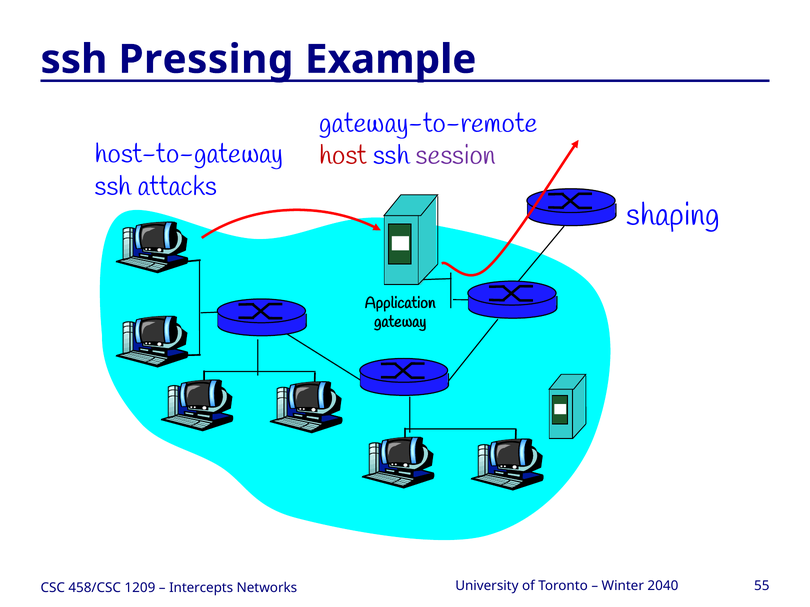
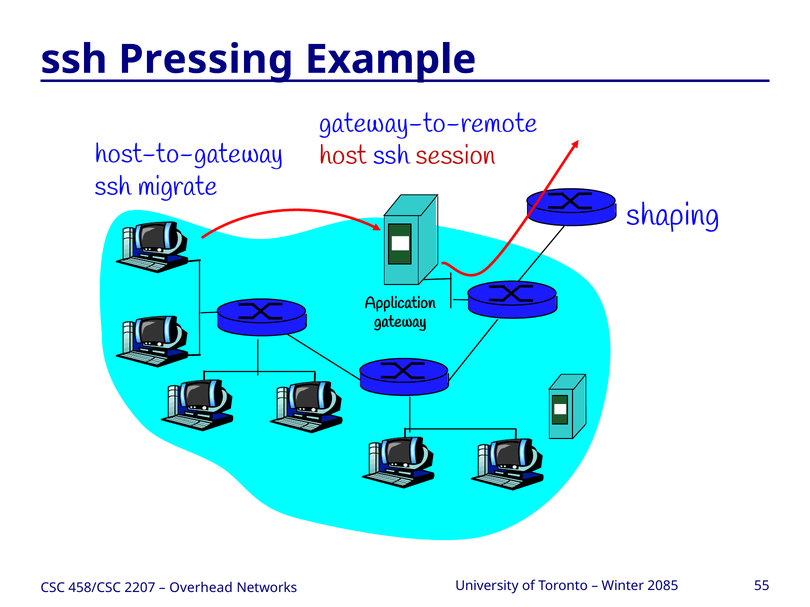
session colour: purple -> red
attacks: attacks -> migrate
2040: 2040 -> 2085
1209: 1209 -> 2207
Intercepts: Intercepts -> Overhead
